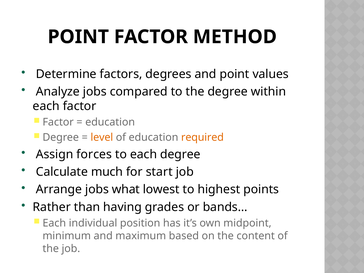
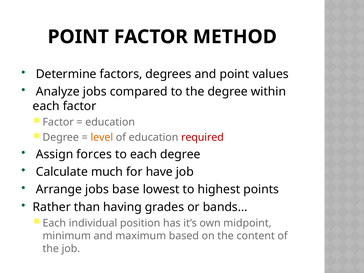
required colour: orange -> red
start: start -> have
what: what -> base
